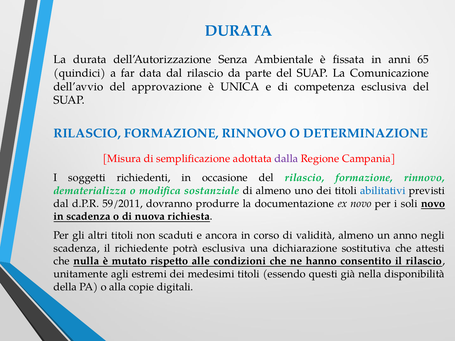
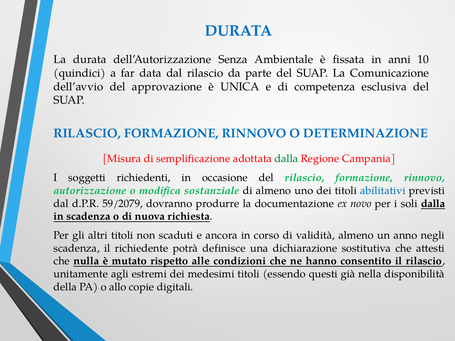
65: 65 -> 10
dalla at (286, 159) colour: purple -> green
dematerializza: dematerializza -> autorizzazione
59/2011: 59/2011 -> 59/2079
soli novo: novo -> dalla
potrà esclusiva: esclusiva -> definisce
alla: alla -> allo
